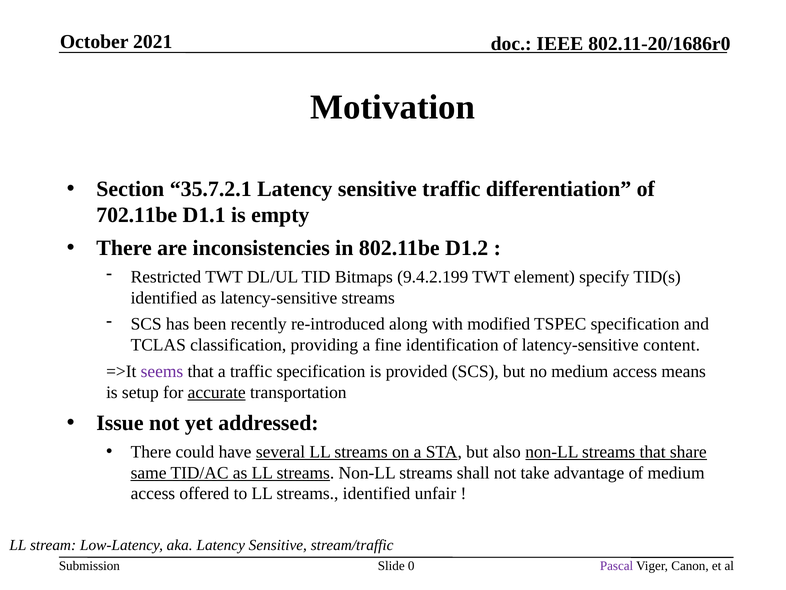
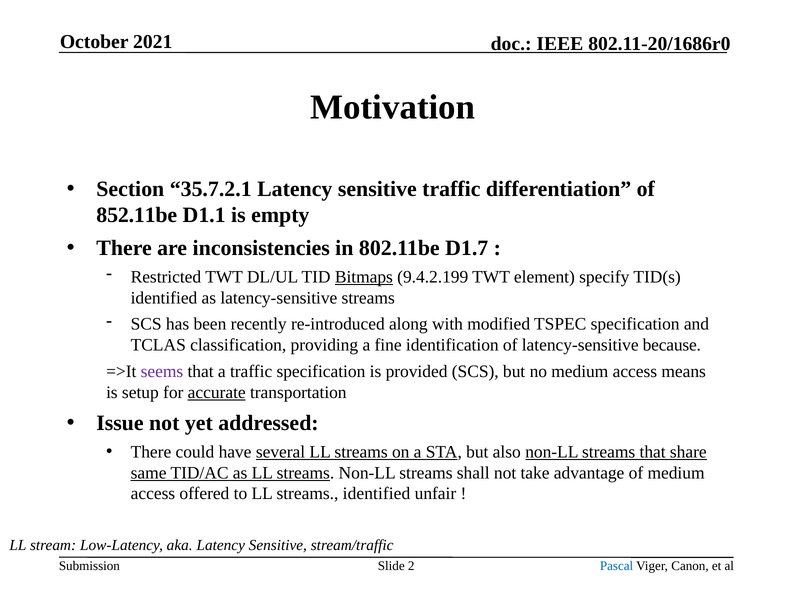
702.11be: 702.11be -> 852.11be
D1.2: D1.2 -> D1.7
Bitmaps underline: none -> present
content: content -> because
0: 0 -> 2
Pascal colour: purple -> blue
